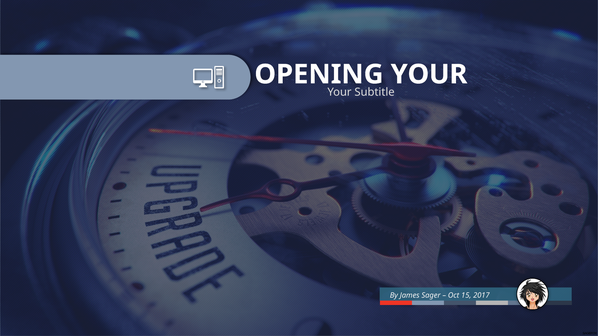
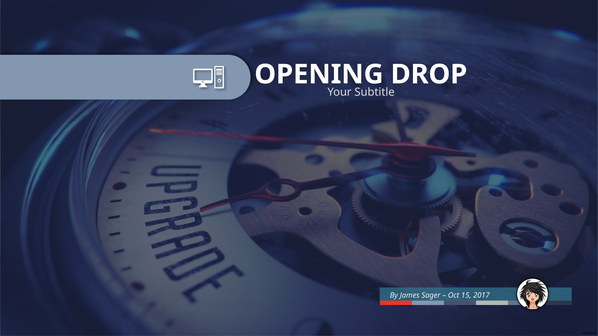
YOUR at (429, 74): YOUR -> DROP
